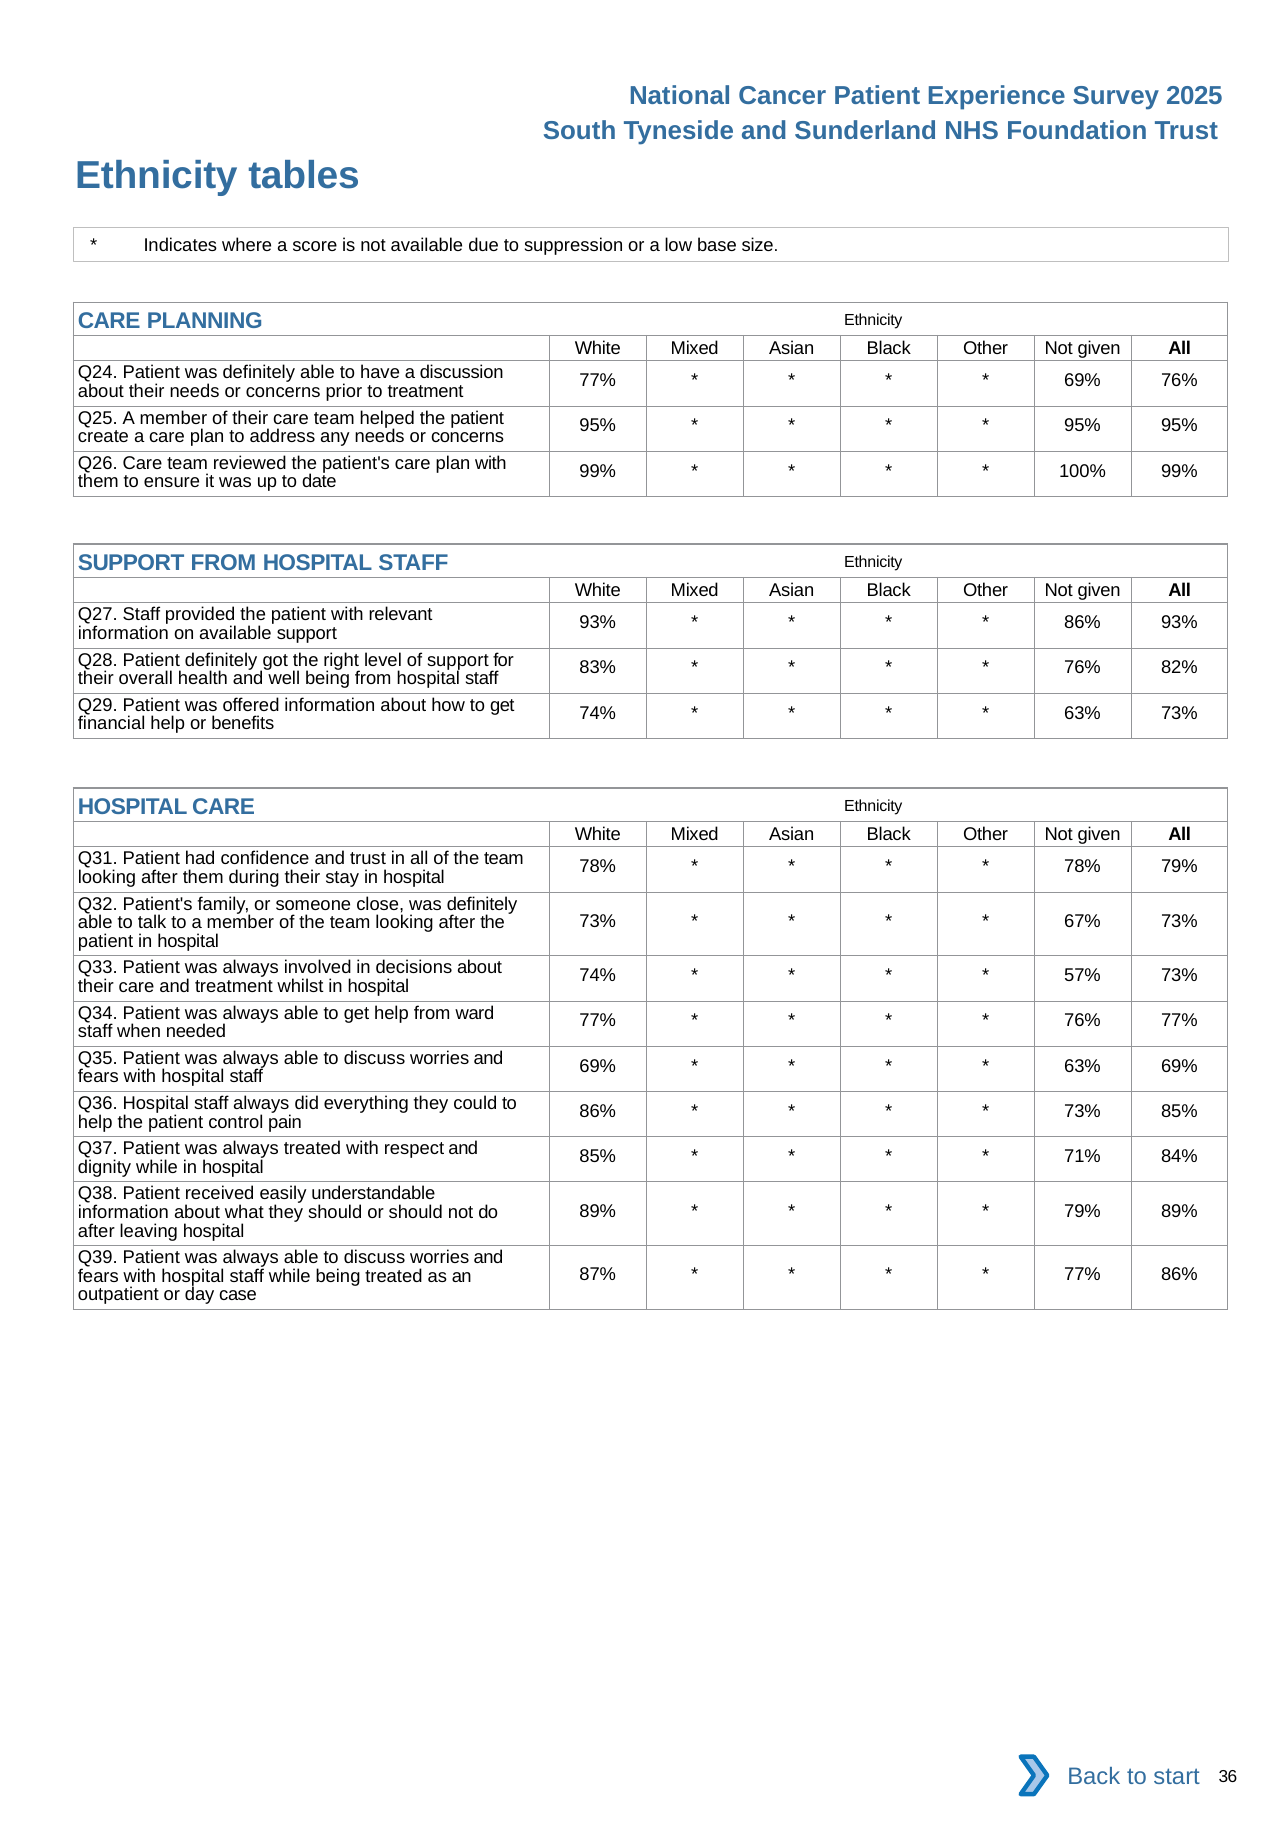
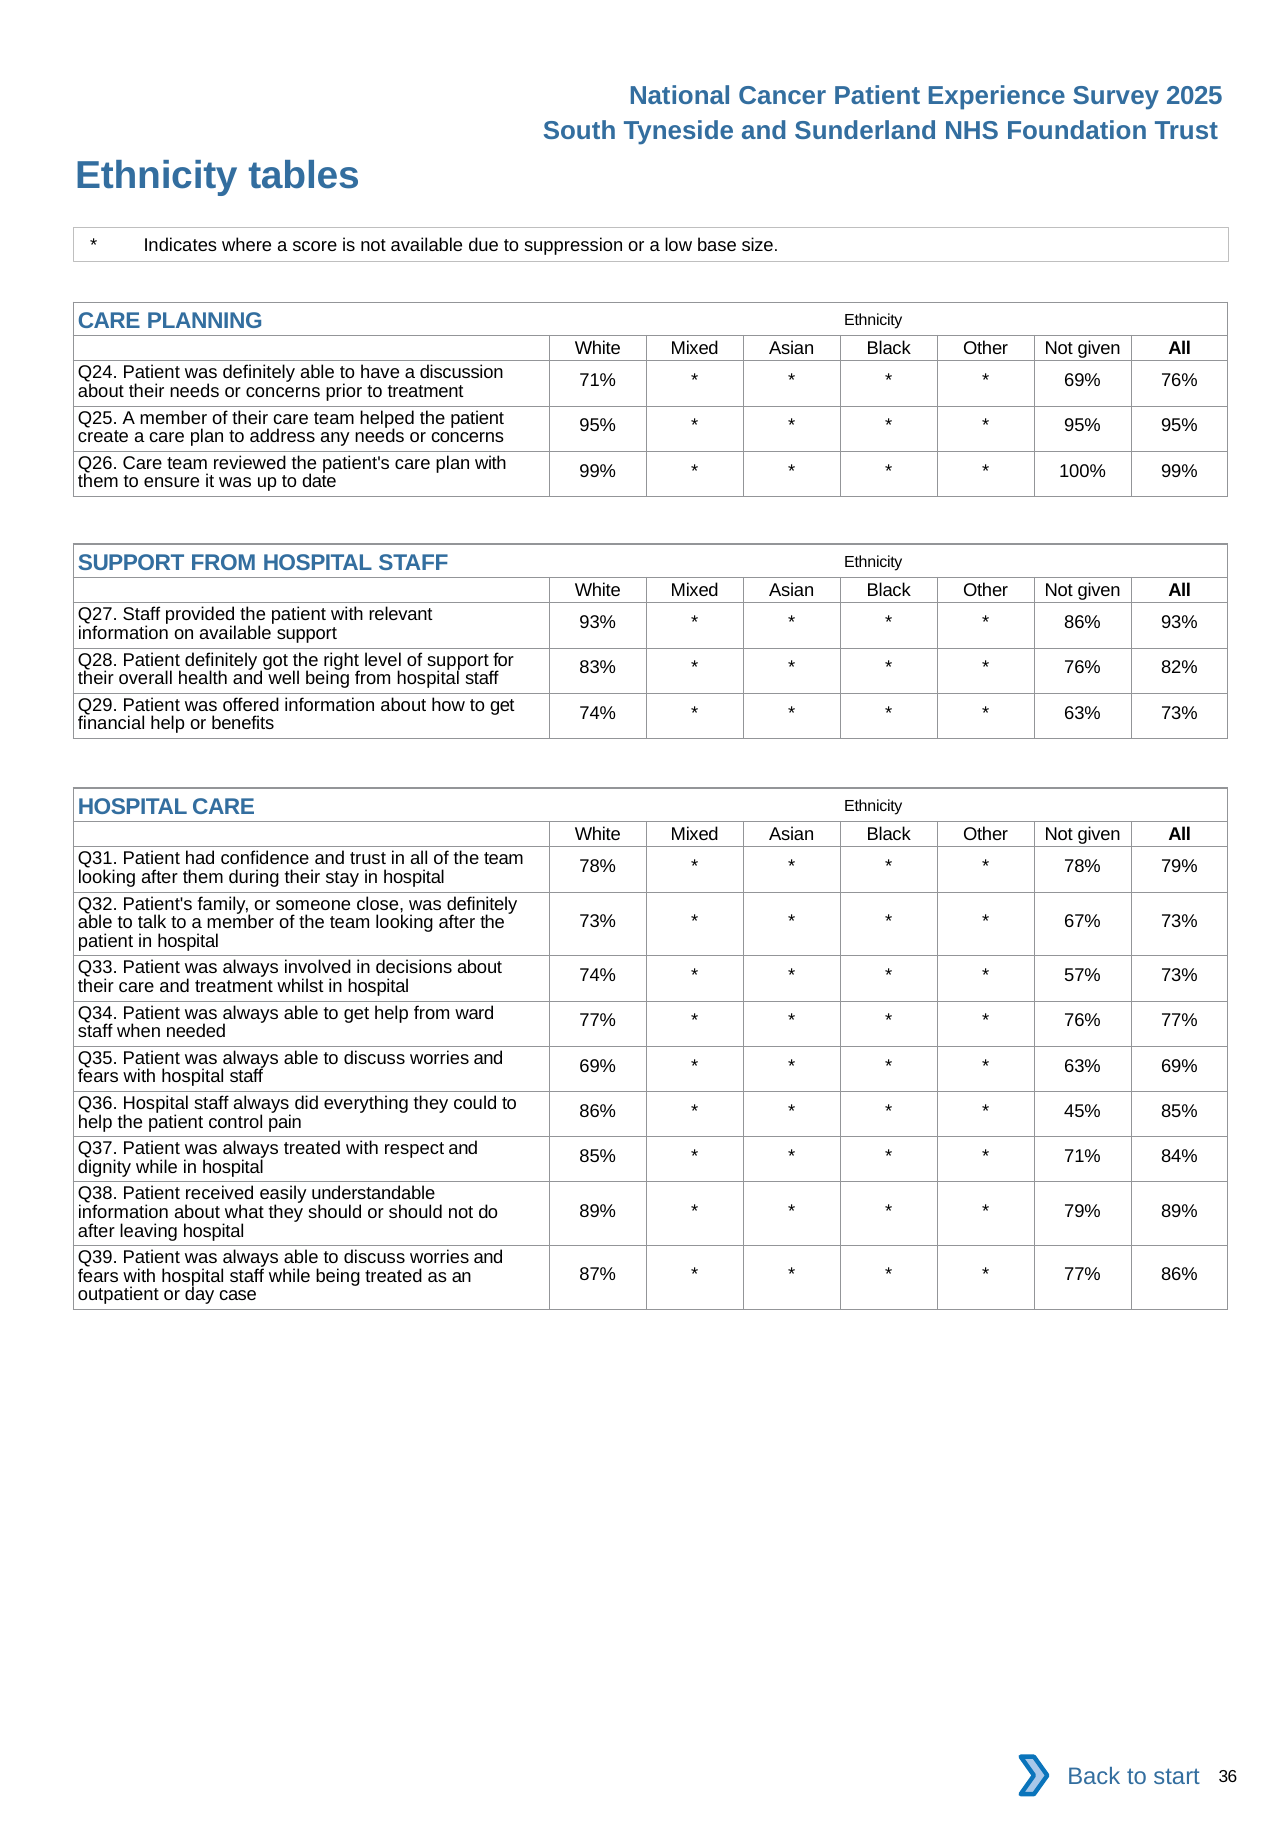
77% at (598, 381): 77% -> 71%
73% at (1082, 1112): 73% -> 45%
